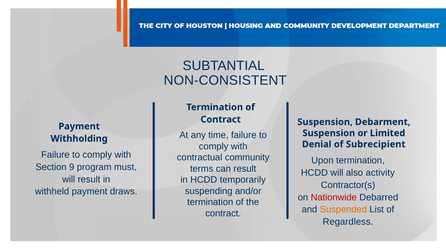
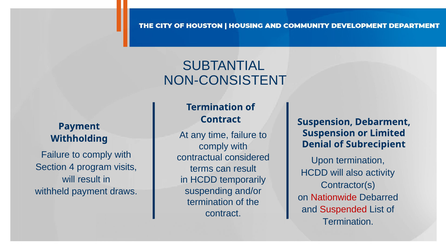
community: community -> considered
9: 9 -> 4
must: must -> visits
Suspended colour: orange -> red
Regardless at (348, 222): Regardless -> Termination
